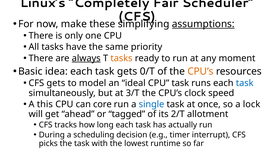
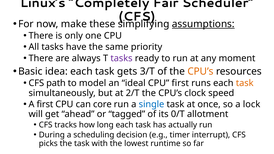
always underline: present -> none
tasks at (121, 58) colour: orange -> purple
0/T: 0/T -> 3/T
CFS gets: gets -> path
CPU task: task -> first
task at (245, 83) colour: blue -> orange
3/T: 3/T -> 2/T
A this: this -> first
2/T: 2/T -> 0/T
